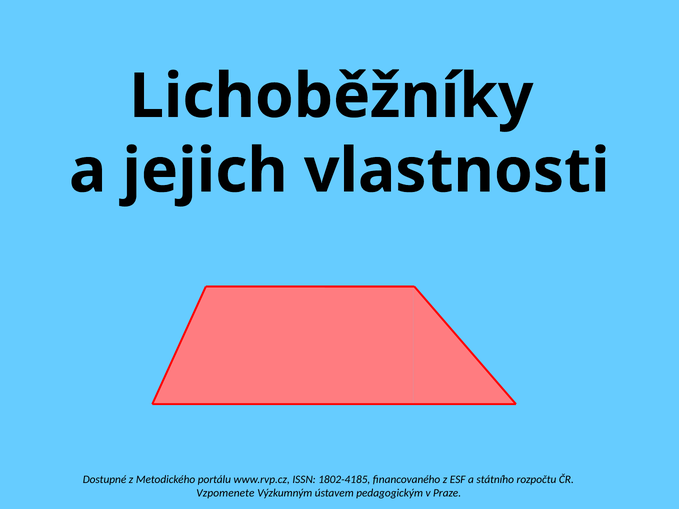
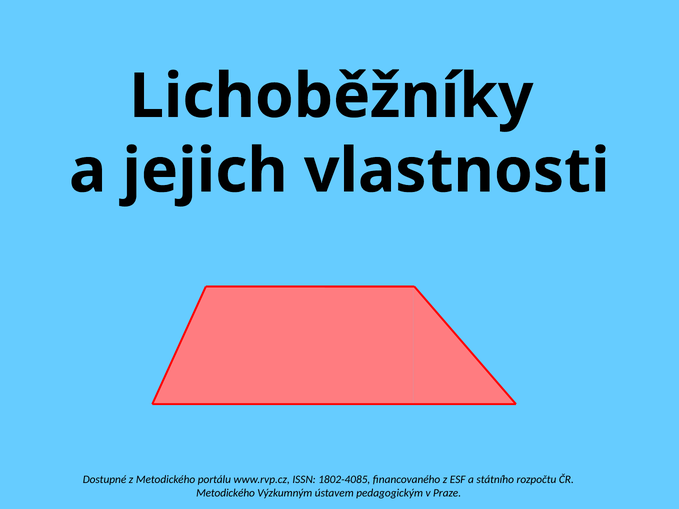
1802-4185: 1802-4185 -> 1802-4085
Vzpomenete at (225, 493): Vzpomenete -> Metodického
